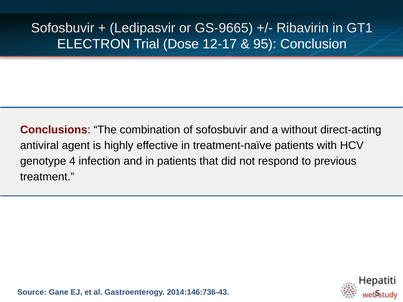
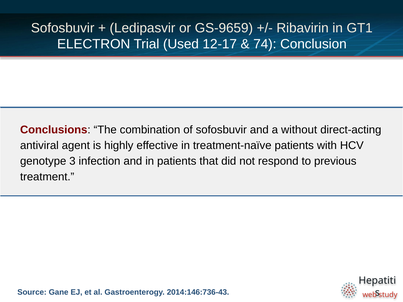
GS-9665: GS-9665 -> GS-9659
Dose: Dose -> Used
95: 95 -> 74
4: 4 -> 3
